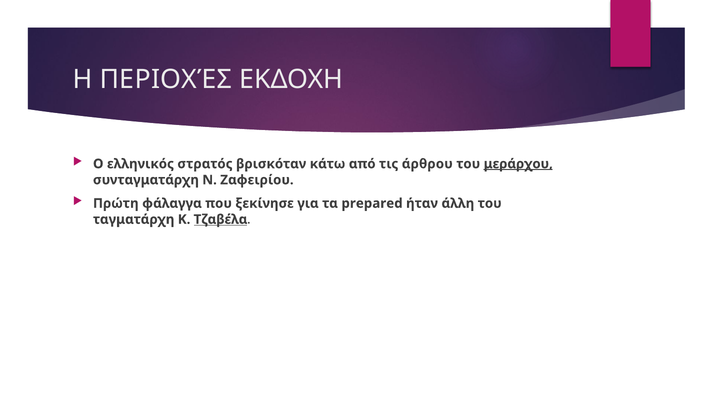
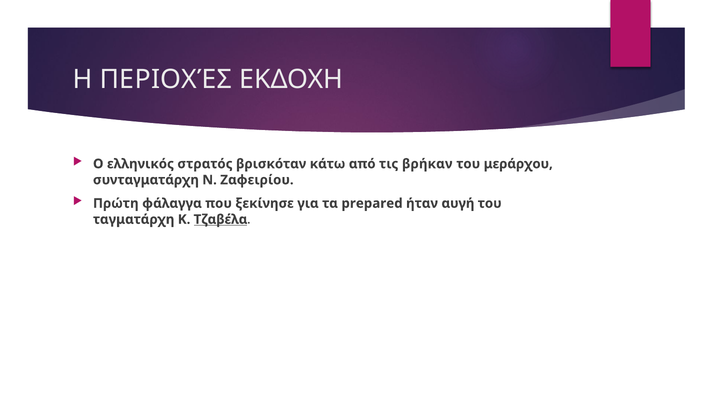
άρθρου: άρθρου -> βρήκαν
μεράρχου underline: present -> none
άλλη: άλλη -> αυγή
